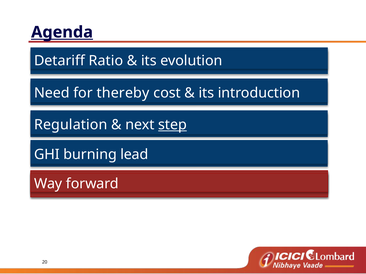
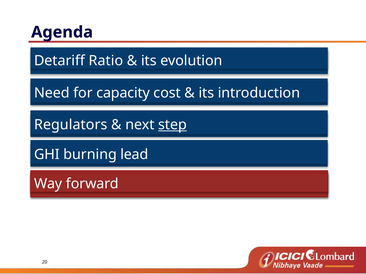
Agenda underline: present -> none
thereby: thereby -> capacity
Regulation: Regulation -> Regulators
